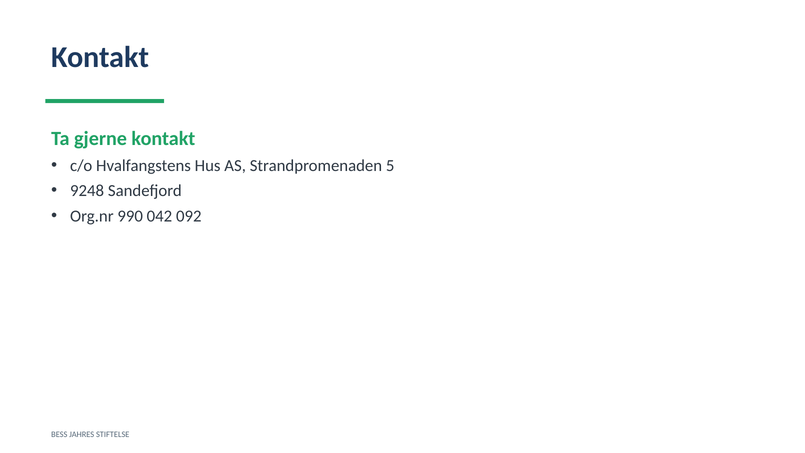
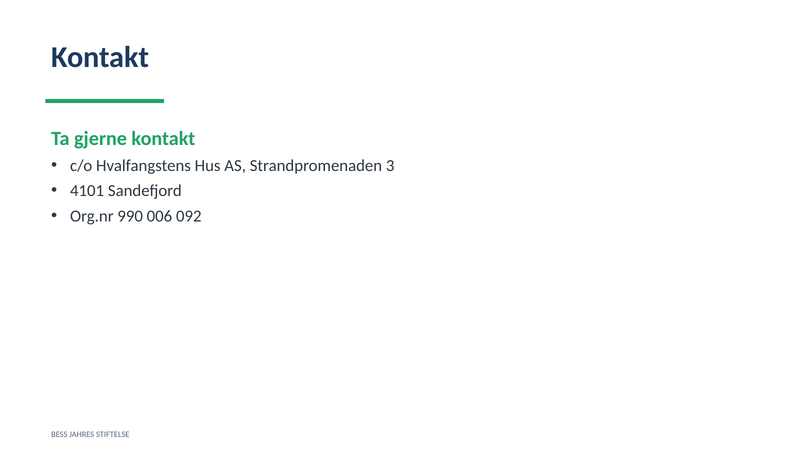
5: 5 -> 3
9248: 9248 -> 4101
042: 042 -> 006
